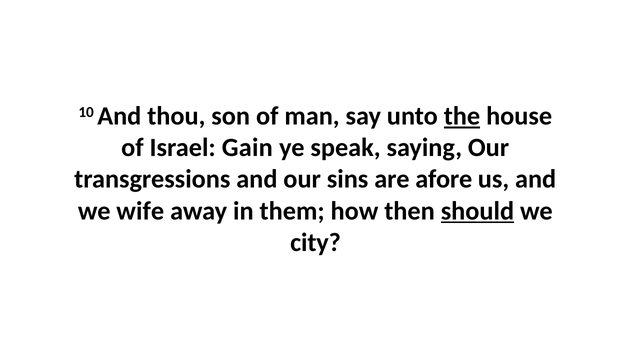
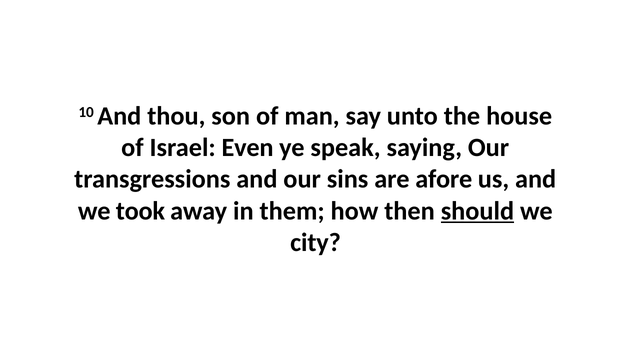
the underline: present -> none
Gain: Gain -> Even
wife: wife -> took
